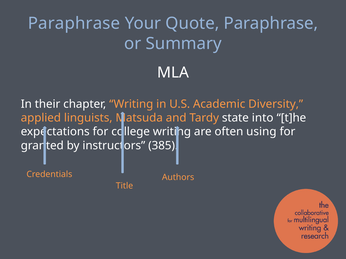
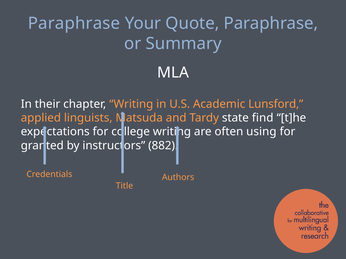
Diversity: Diversity -> Lunsford
into: into -> find
385: 385 -> 882
